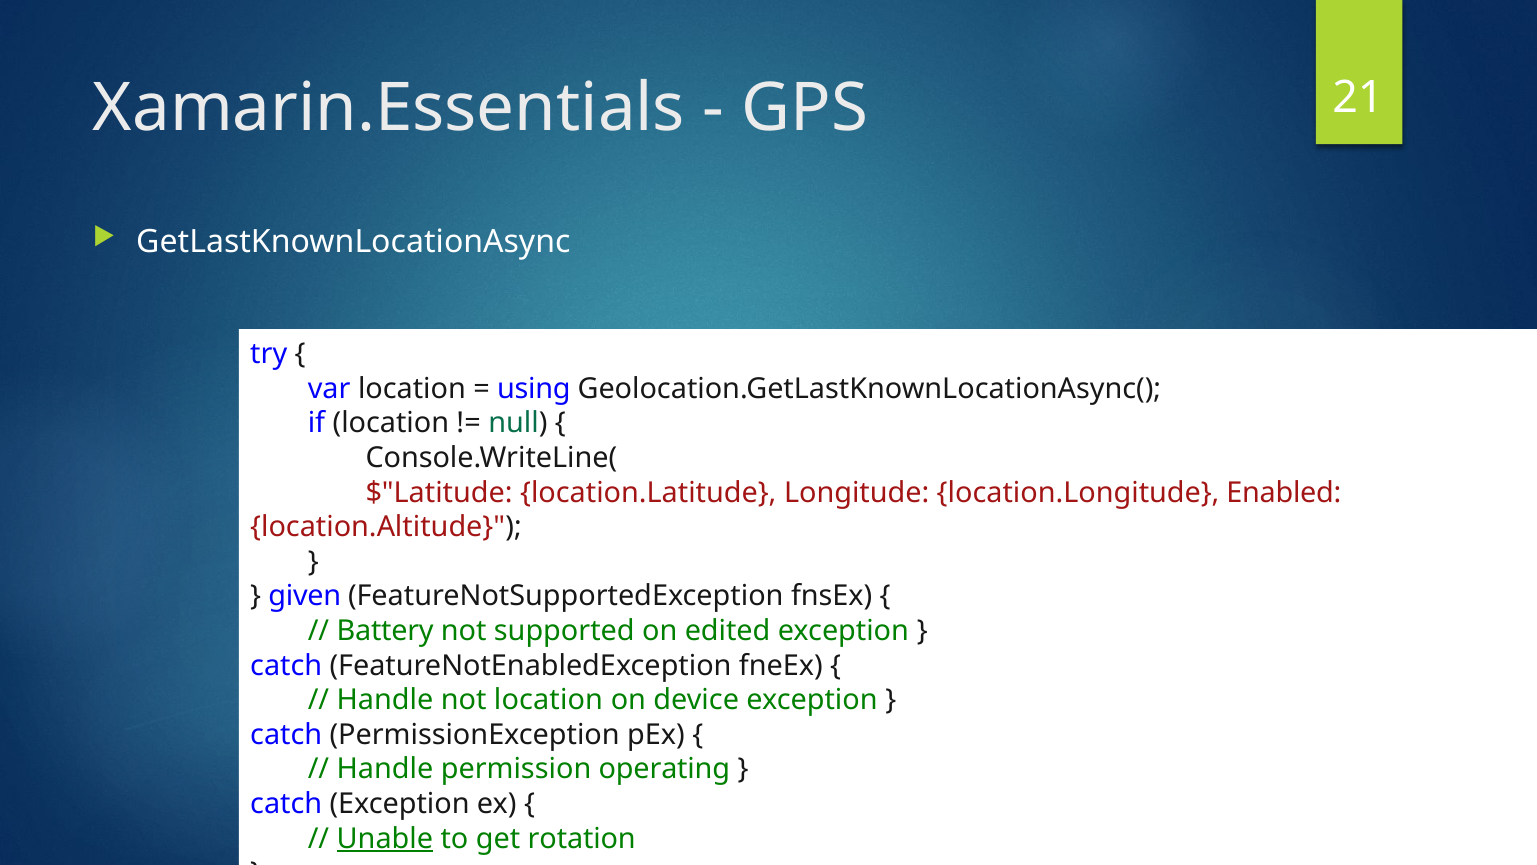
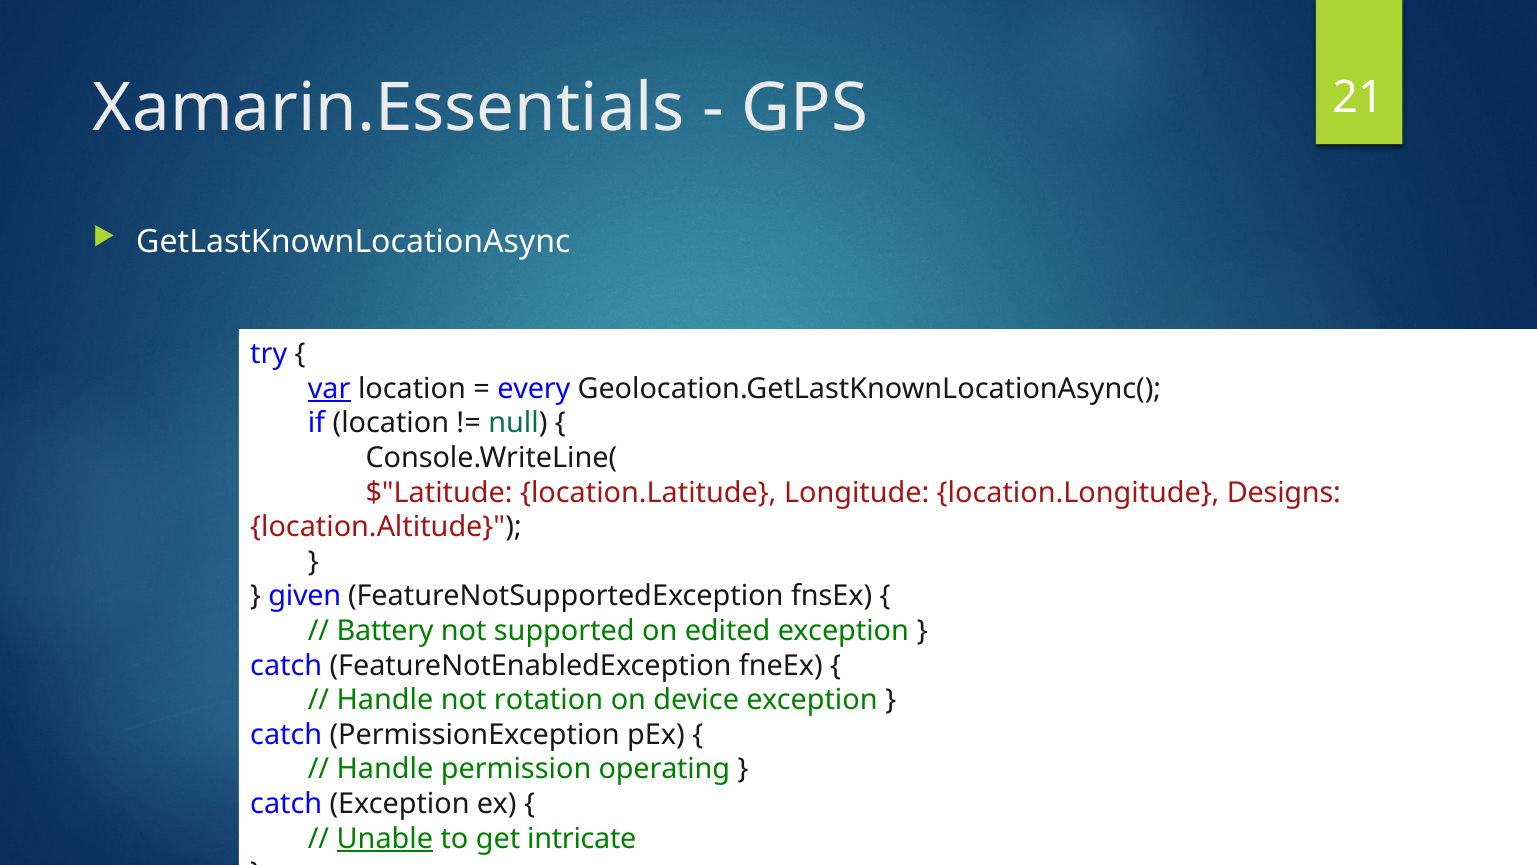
var underline: none -> present
using: using -> every
Enabled: Enabled -> Designs
not location: location -> rotation
rotation: rotation -> intricate
